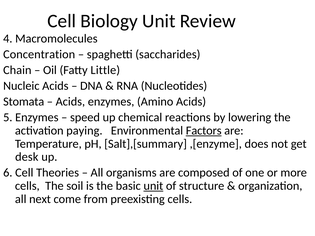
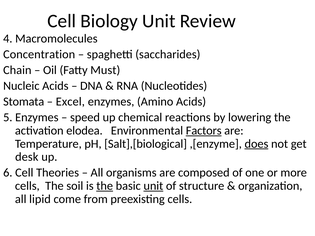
Little: Little -> Must
Acids at (70, 102): Acids -> Excel
paying: paying -> elodea
Salt],[summary: Salt],[summary -> Salt],[biological
does underline: none -> present
the at (105, 186) underline: none -> present
next: next -> lipid
